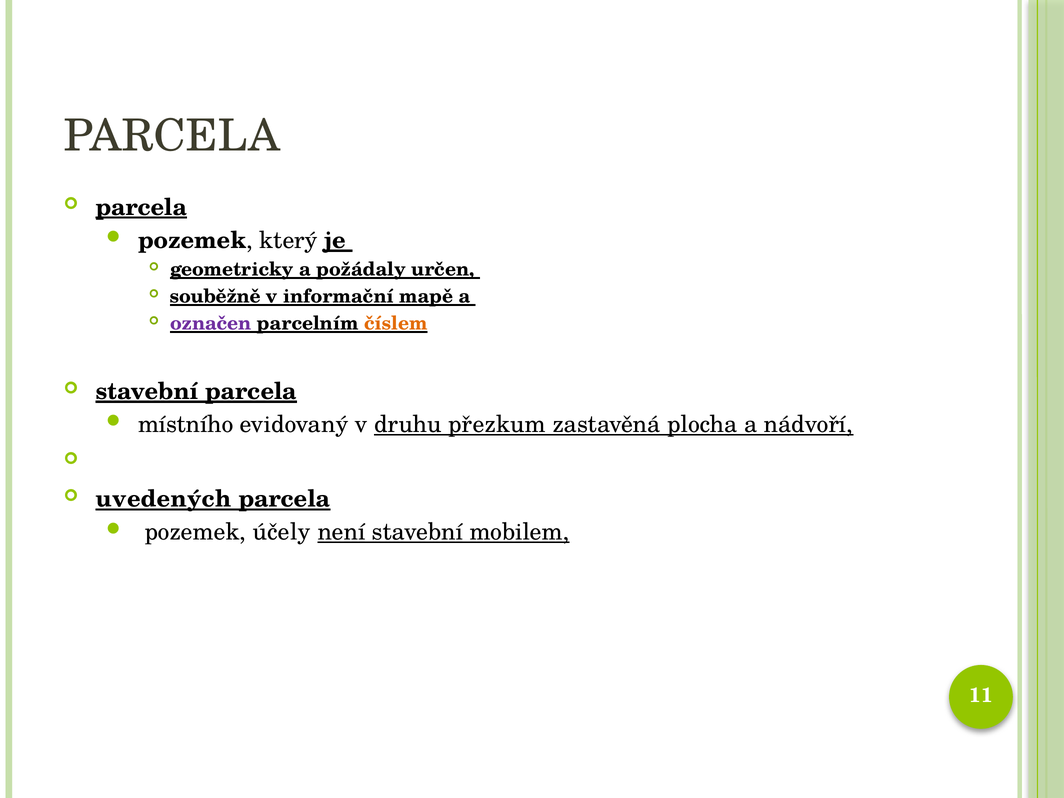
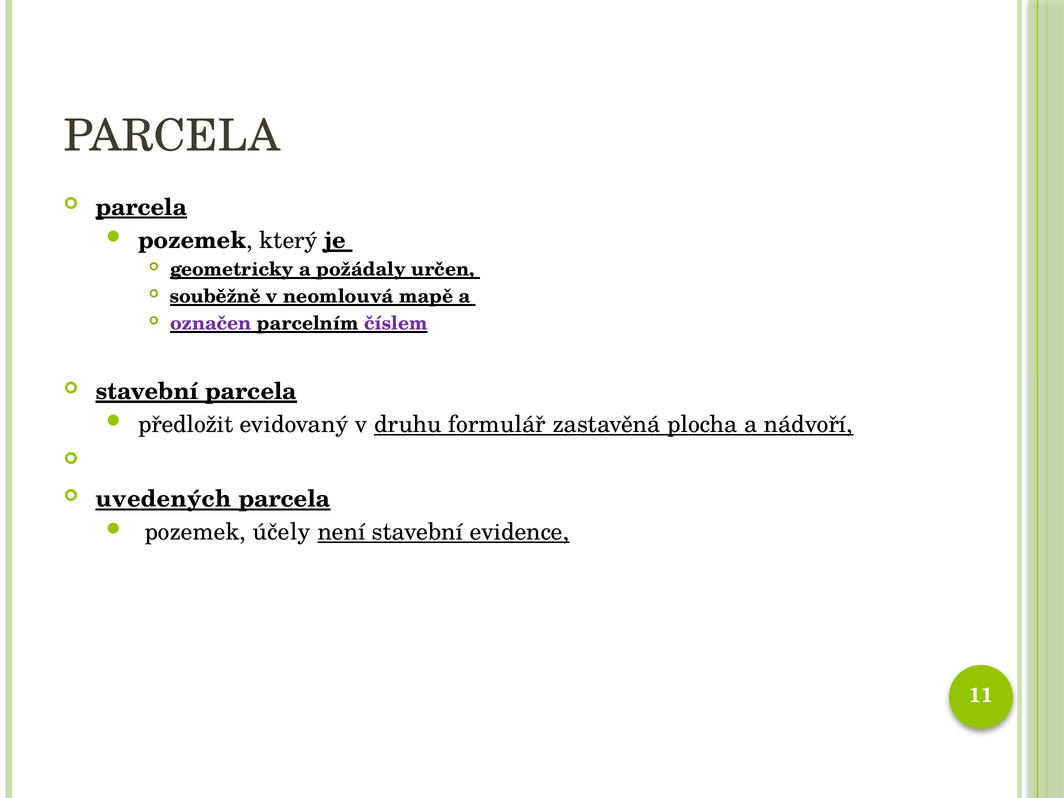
informační: informační -> neomlouvá
číslem colour: orange -> purple
místního: místního -> předložit
přezkum: přezkum -> formulář
mobilem: mobilem -> evidence
